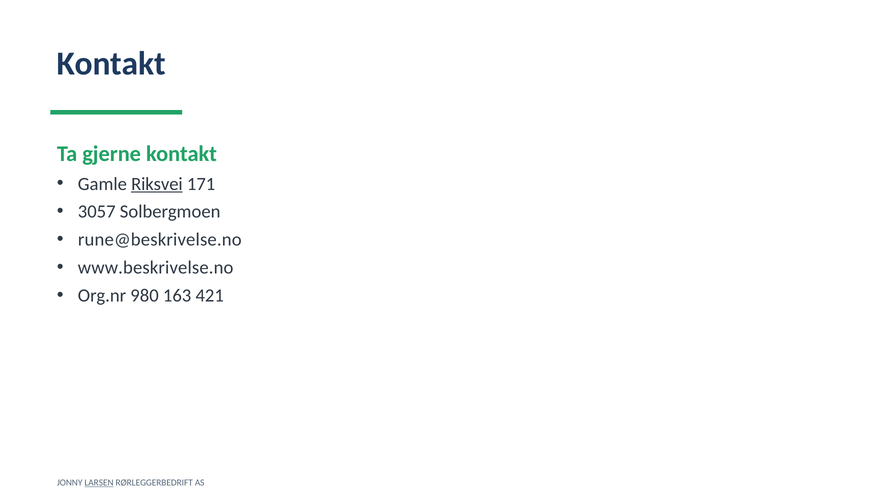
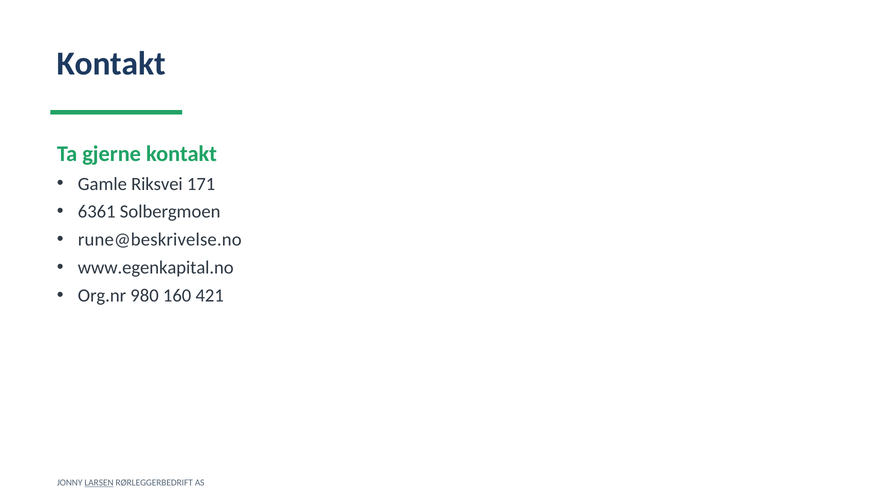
Riksvei underline: present -> none
3057: 3057 -> 6361
www.beskrivelse.no: www.beskrivelse.no -> www.egenkapital.no
163: 163 -> 160
